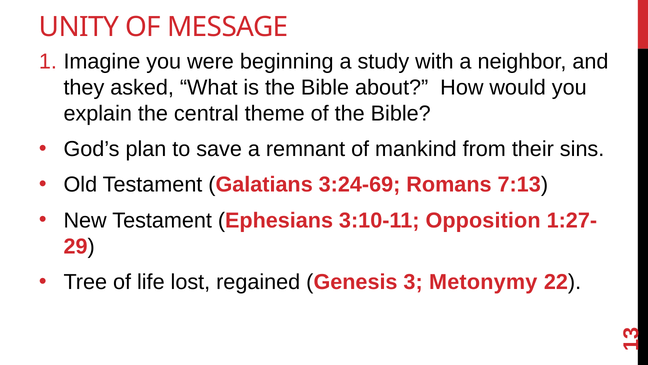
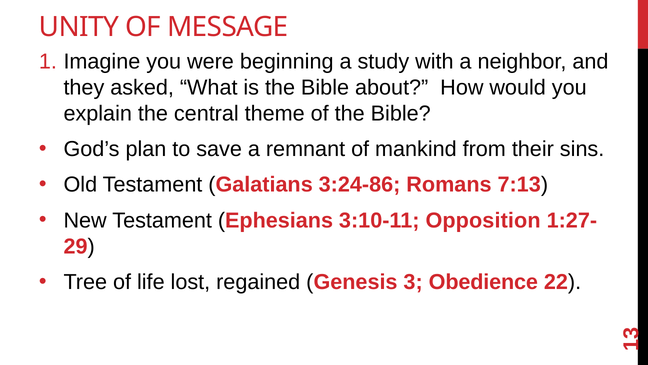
3:24-69: 3:24-69 -> 3:24-86
Metonymy: Metonymy -> Obedience
